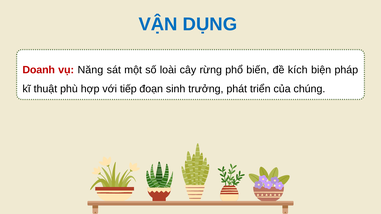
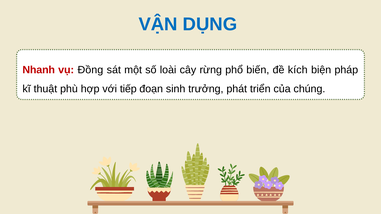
Doanh: Doanh -> Nhanh
Năng: Năng -> Đồng
